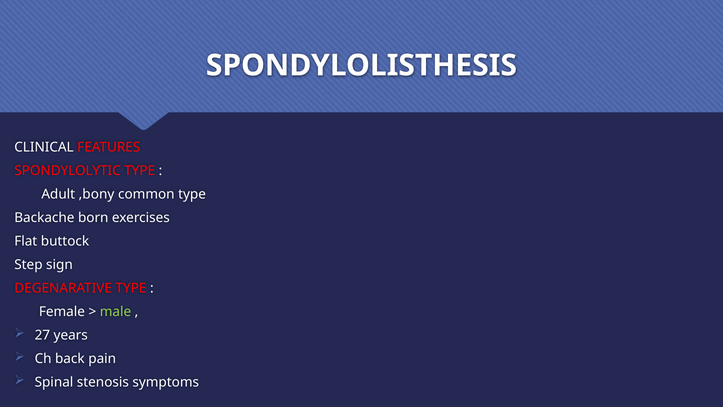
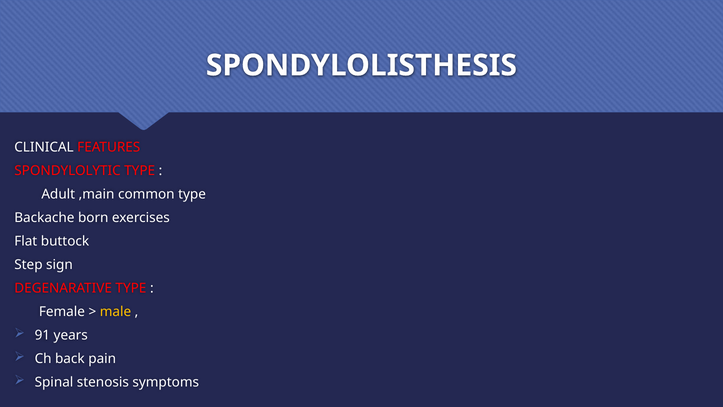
,bony: ,bony -> ,main
male colour: light green -> yellow
27: 27 -> 91
